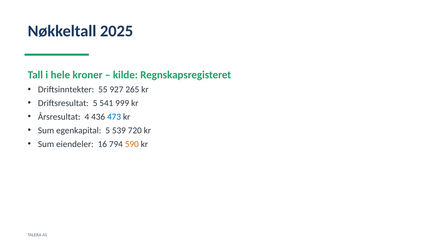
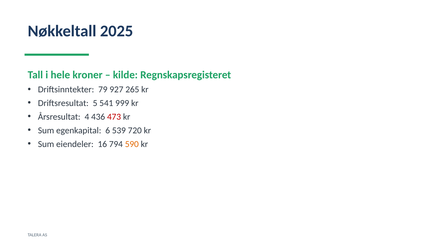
55: 55 -> 79
473 colour: blue -> red
egenkapital 5: 5 -> 6
